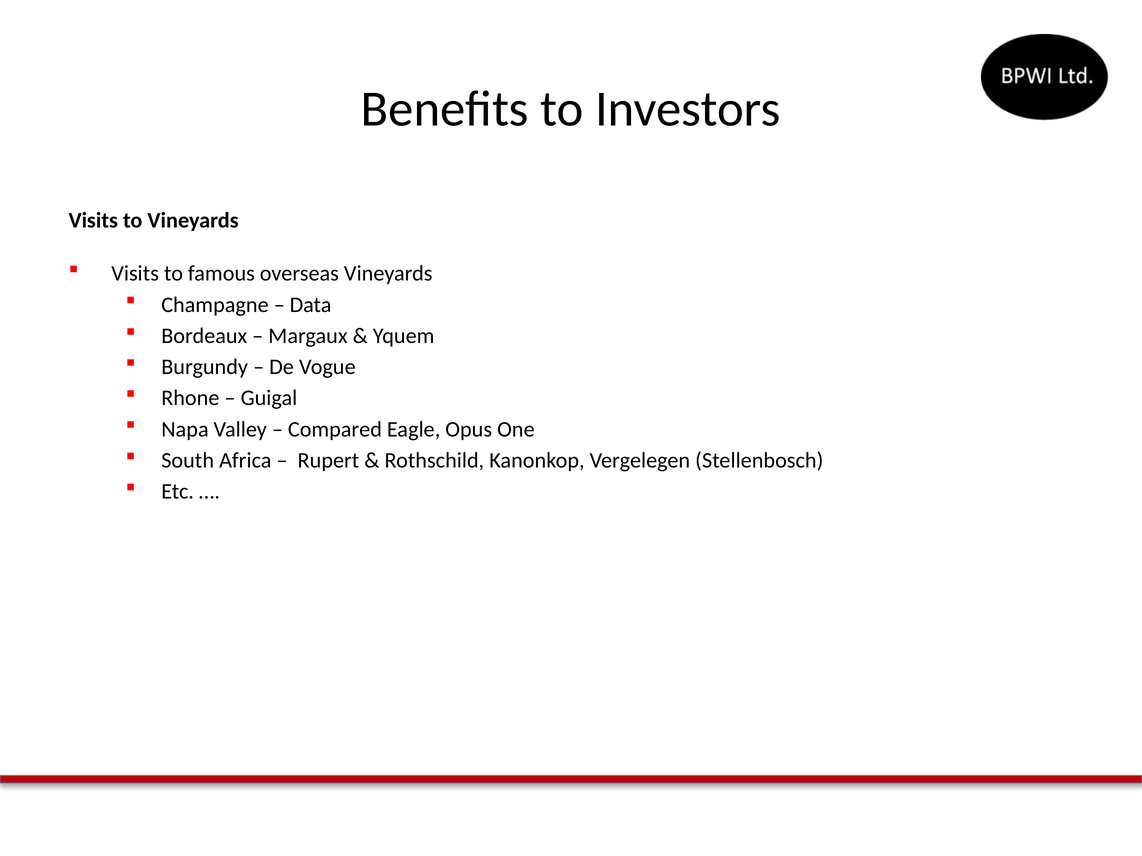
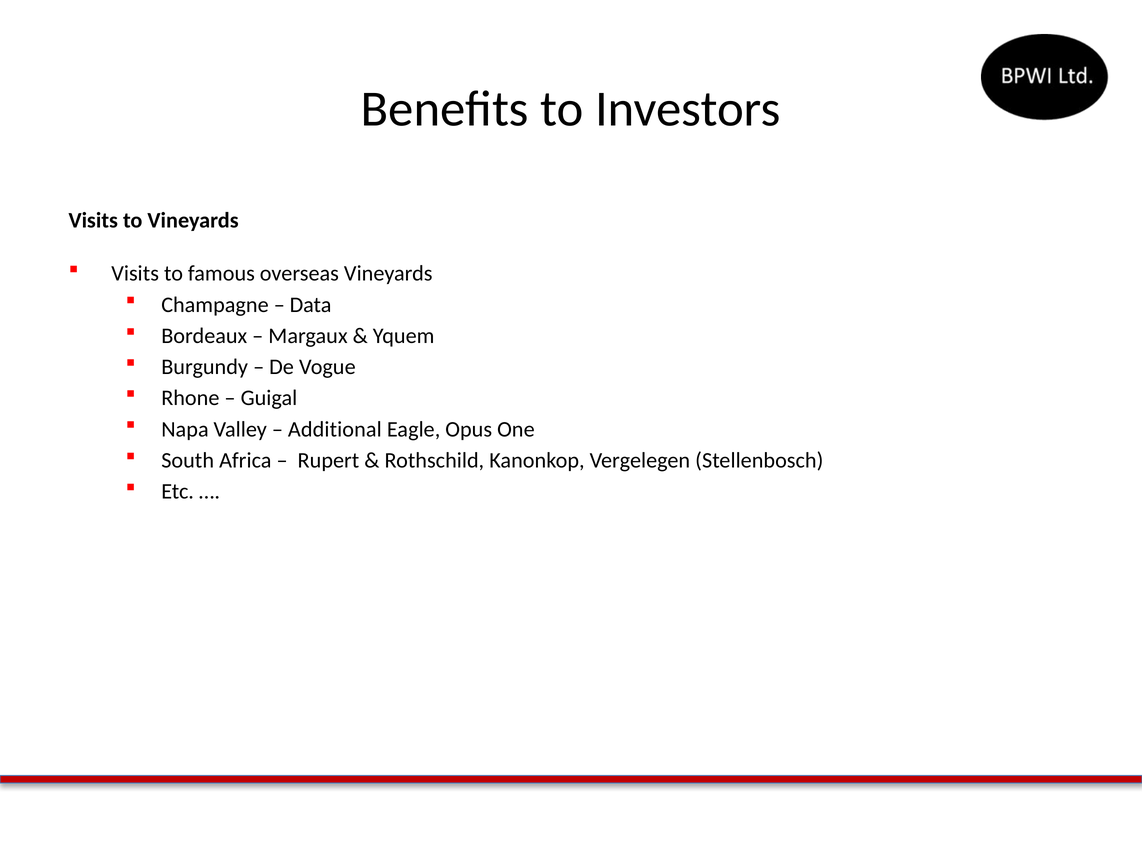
Compared: Compared -> Additional
